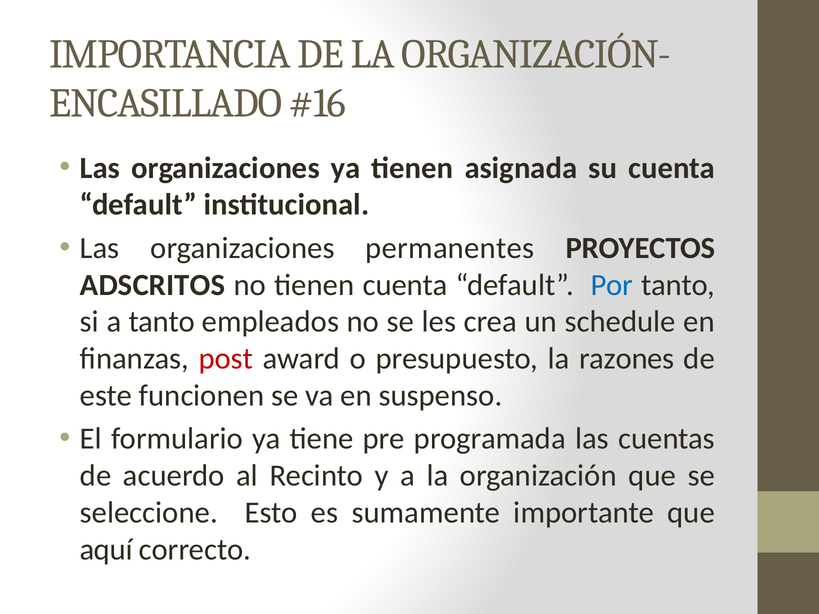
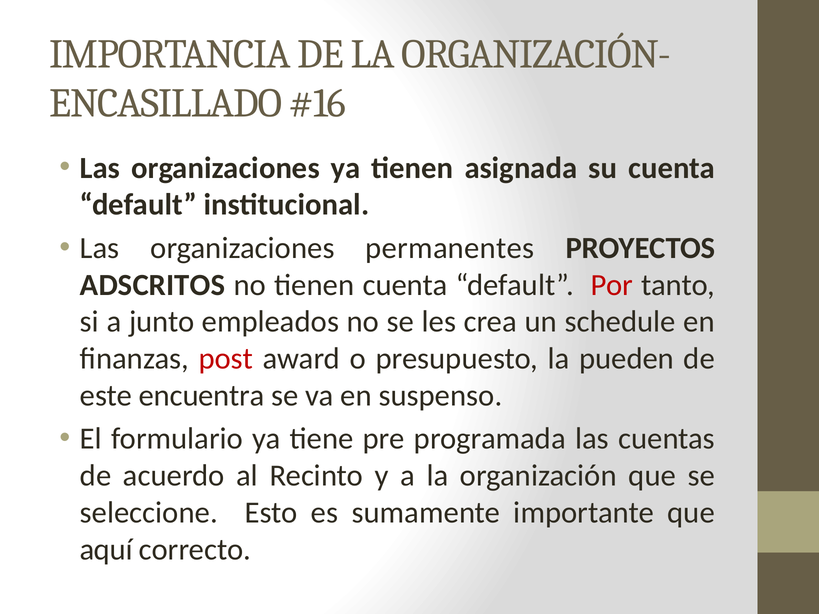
Por colour: blue -> red
a tanto: tanto -> junto
razones: razones -> pueden
funcionen: funcionen -> encuentra
